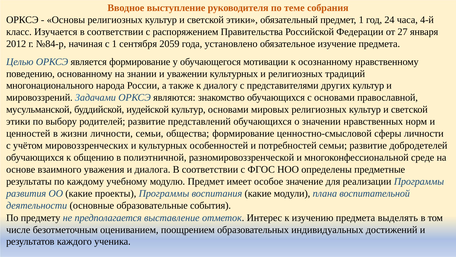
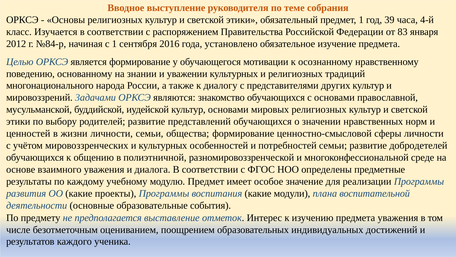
24: 24 -> 39
27: 27 -> 83
2059: 2059 -> 2016
предмета выделять: выделять -> уважения
